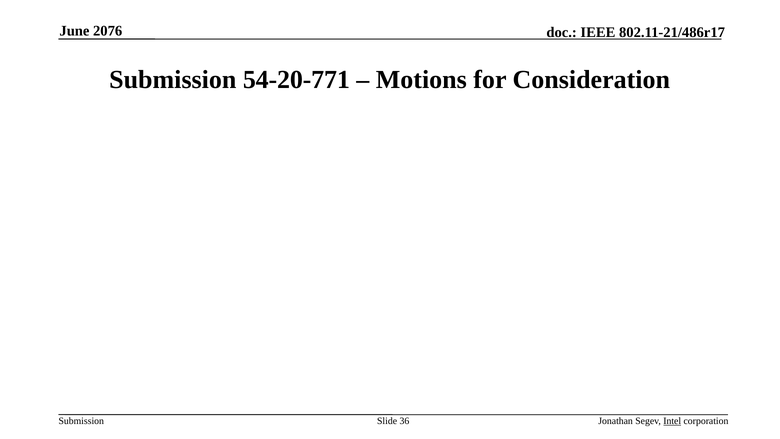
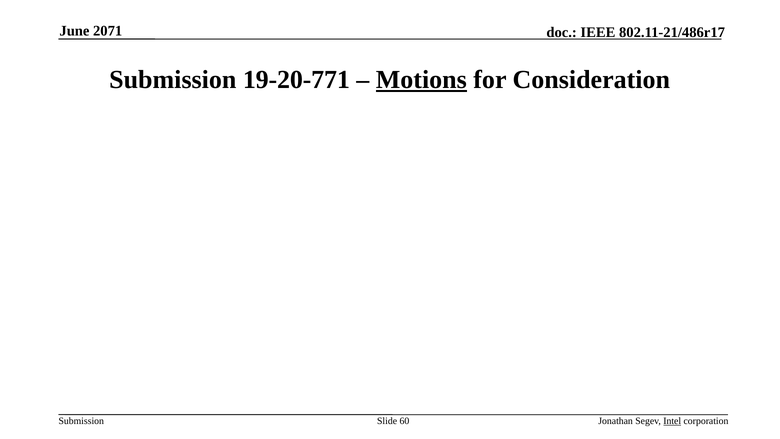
2076: 2076 -> 2071
54-20-771: 54-20-771 -> 19-20-771
Motions underline: none -> present
36: 36 -> 60
